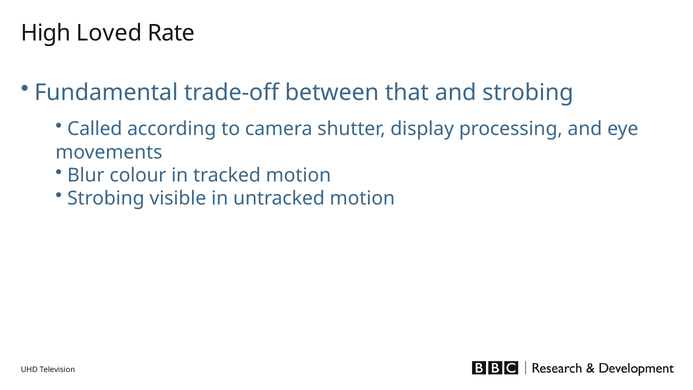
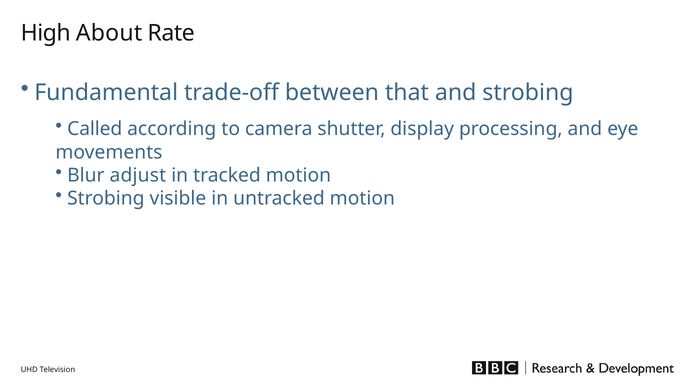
Loved: Loved -> About
colour: colour -> adjust
